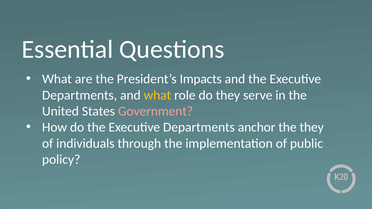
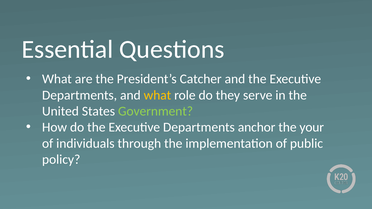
Impacts: Impacts -> Catcher
Government colour: pink -> light green
the they: they -> your
